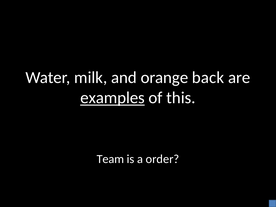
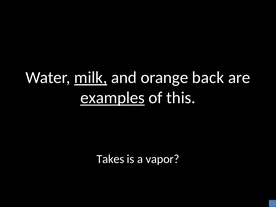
milk underline: none -> present
Team: Team -> Takes
order: order -> vapor
